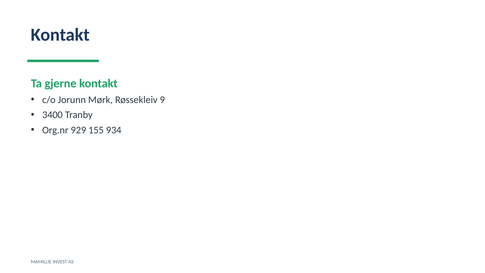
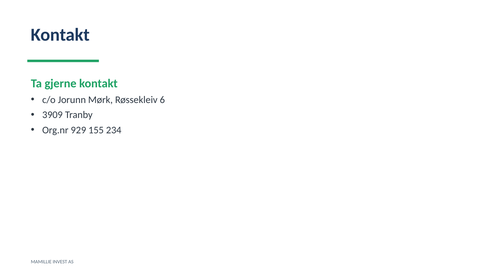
9: 9 -> 6
3400: 3400 -> 3909
934: 934 -> 234
